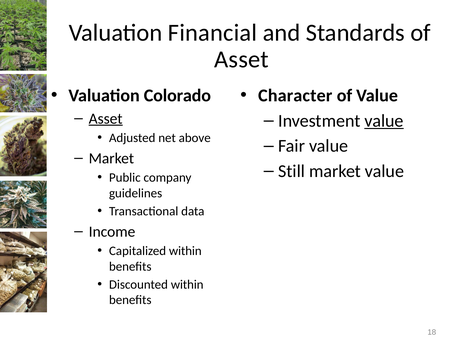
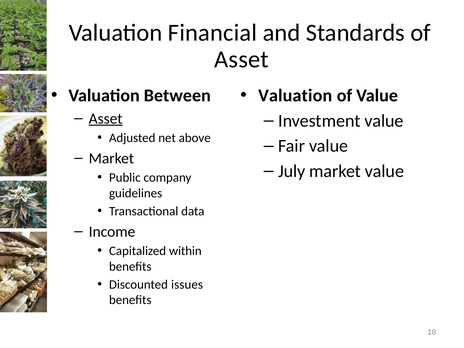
Colorado: Colorado -> Between
Character at (295, 96): Character -> Valuation
value at (384, 121) underline: present -> none
Still: Still -> July
Discounted within: within -> issues
